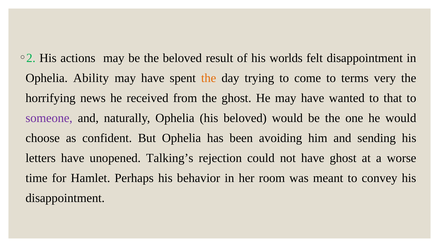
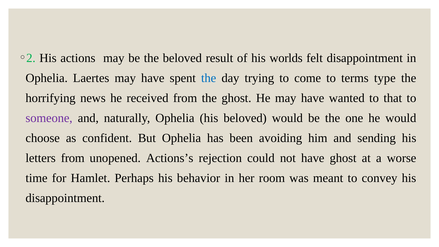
Ability: Ability -> Laertes
the at (209, 78) colour: orange -> blue
very: very -> type
letters have: have -> from
Talking’s: Talking’s -> Actions’s
